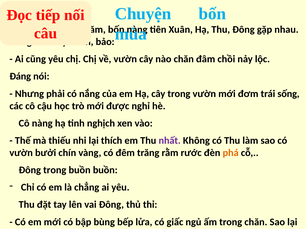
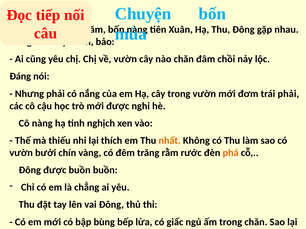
trái sống: sống -> phải
nhất colour: purple -> orange
Đông trong: trong -> được
